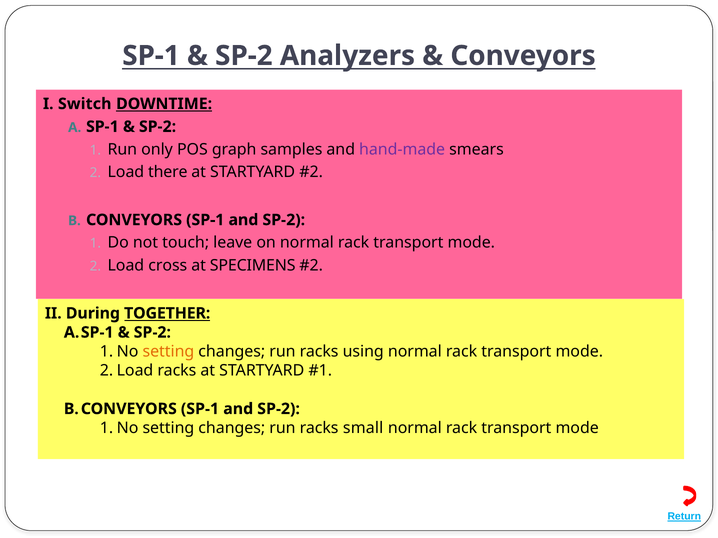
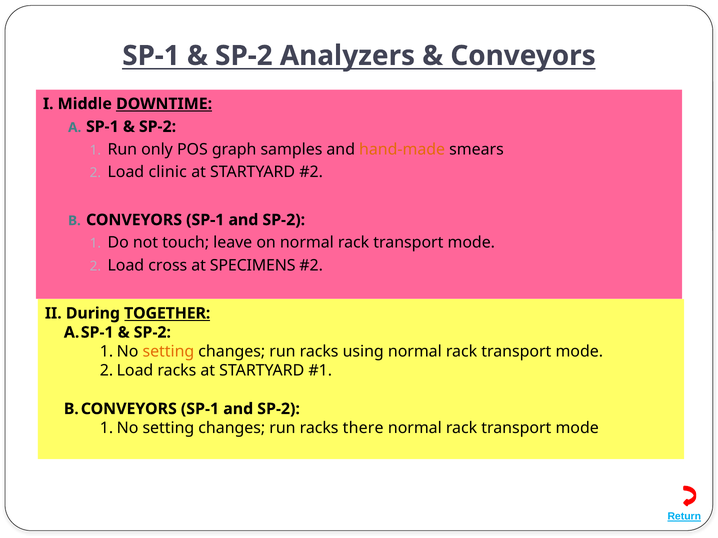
Switch: Switch -> Middle
hand-made colour: purple -> orange
there: there -> clinic
small: small -> there
